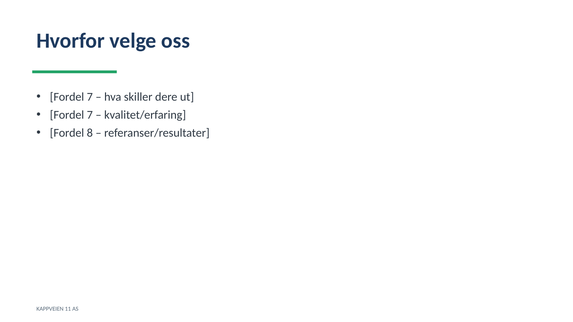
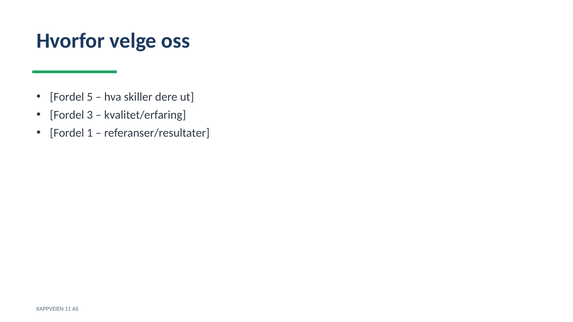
7 at (90, 97): 7 -> 5
7 at (90, 115): 7 -> 3
8: 8 -> 1
